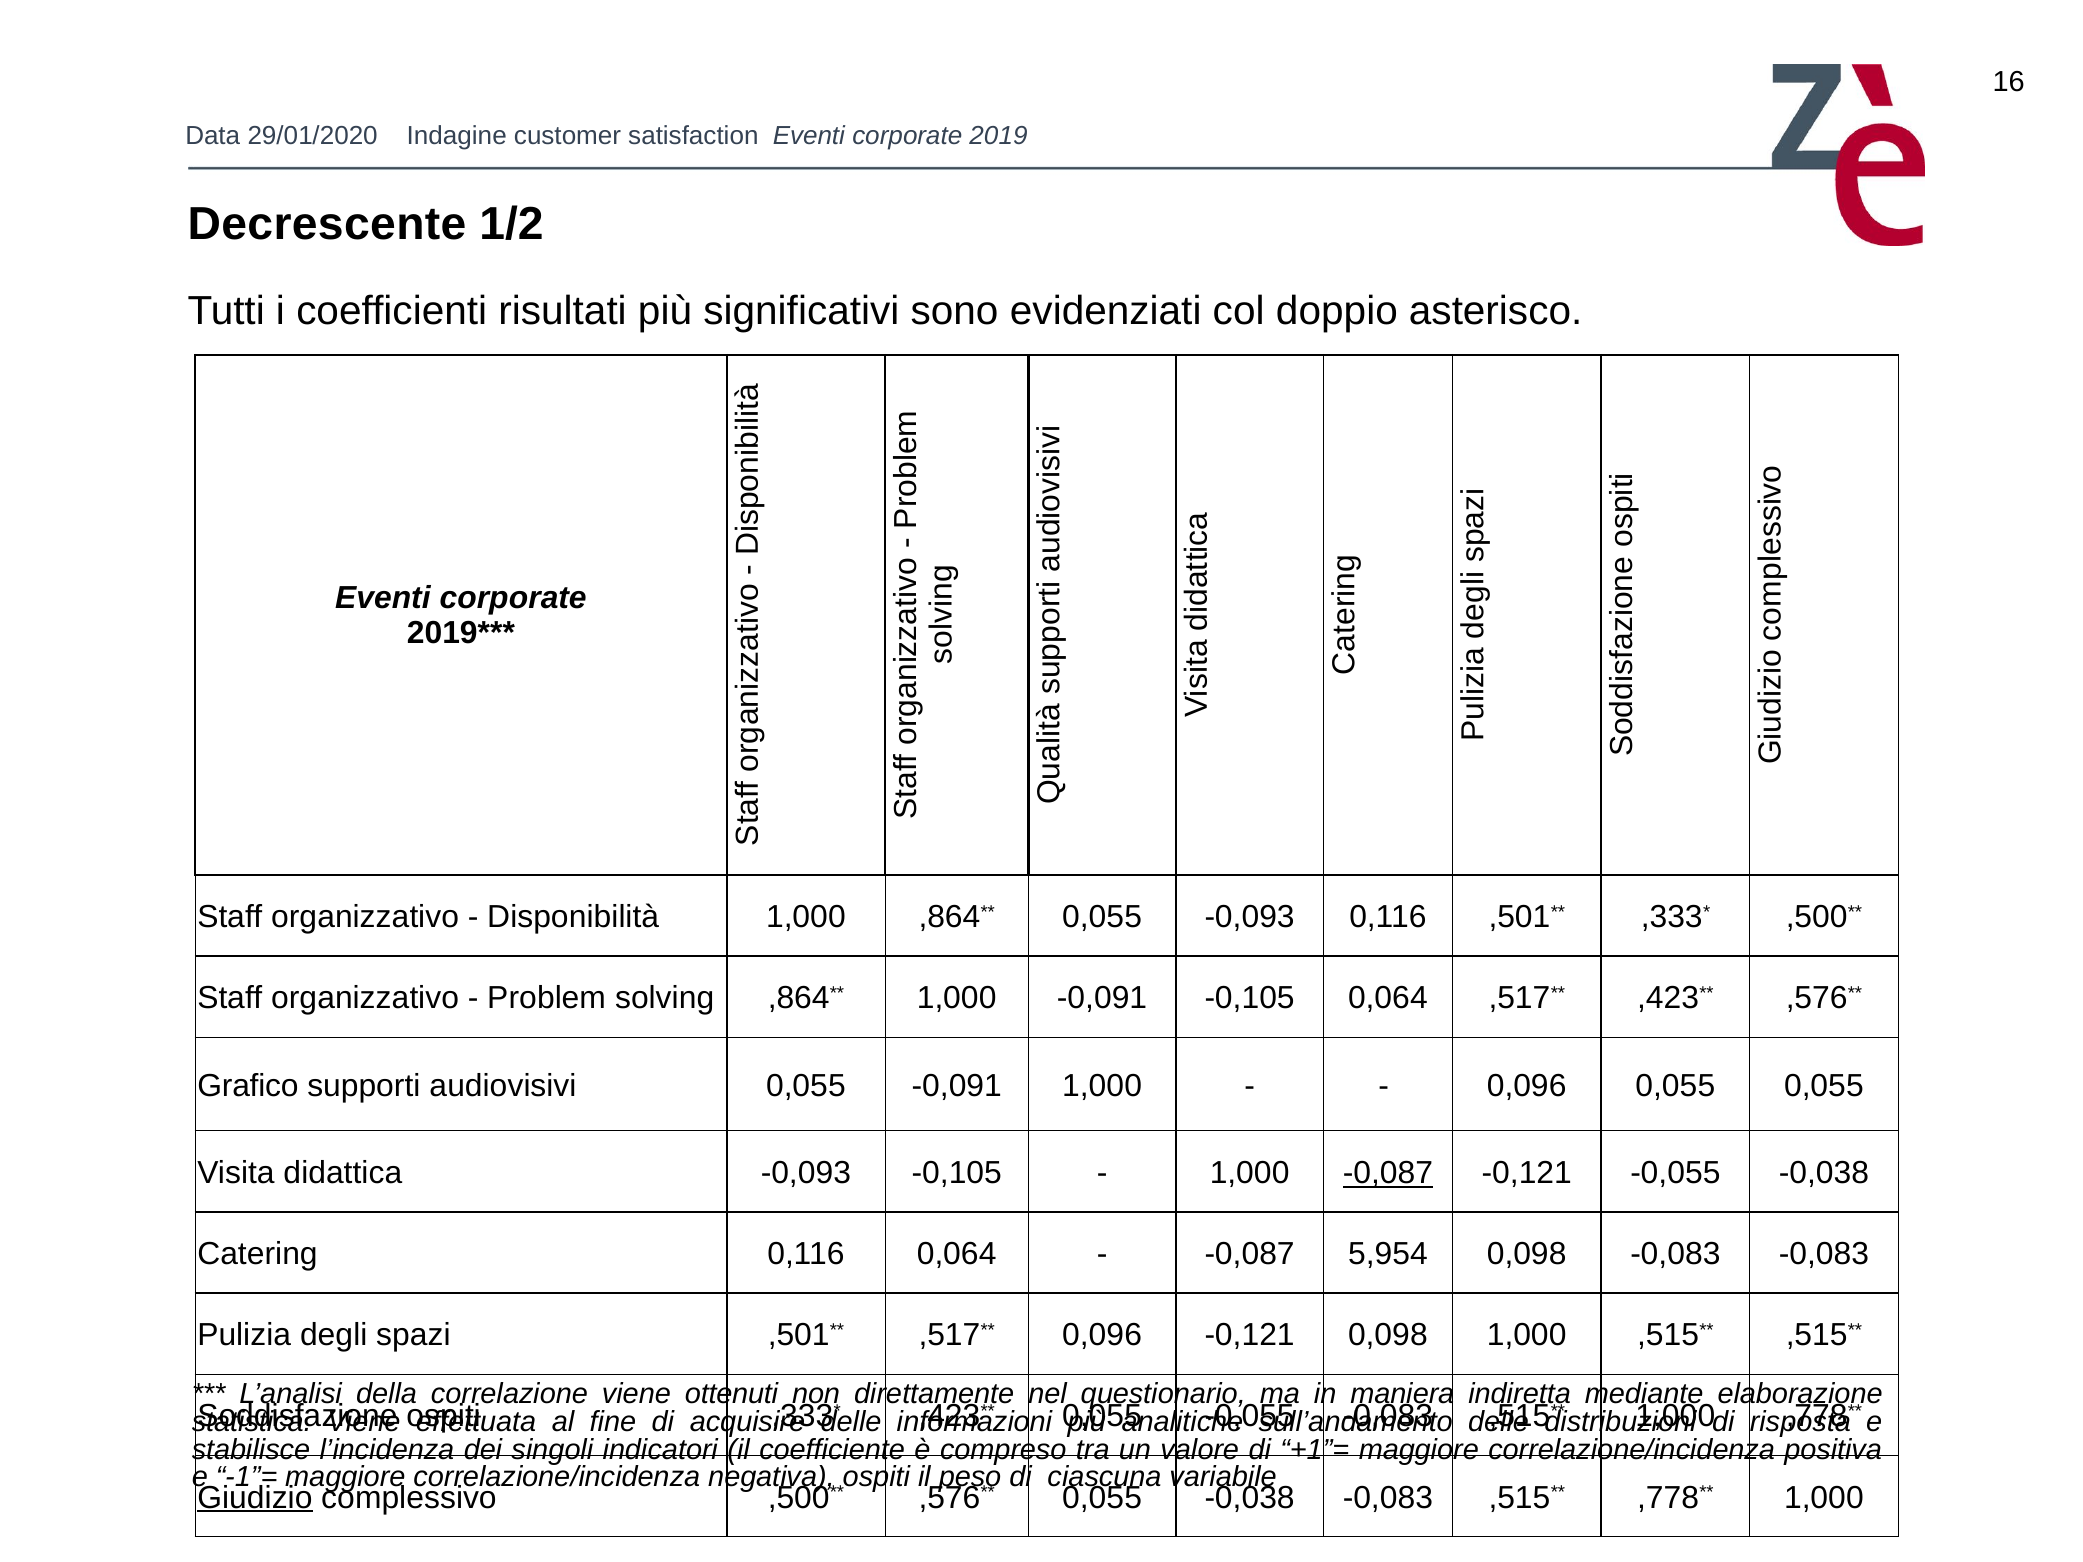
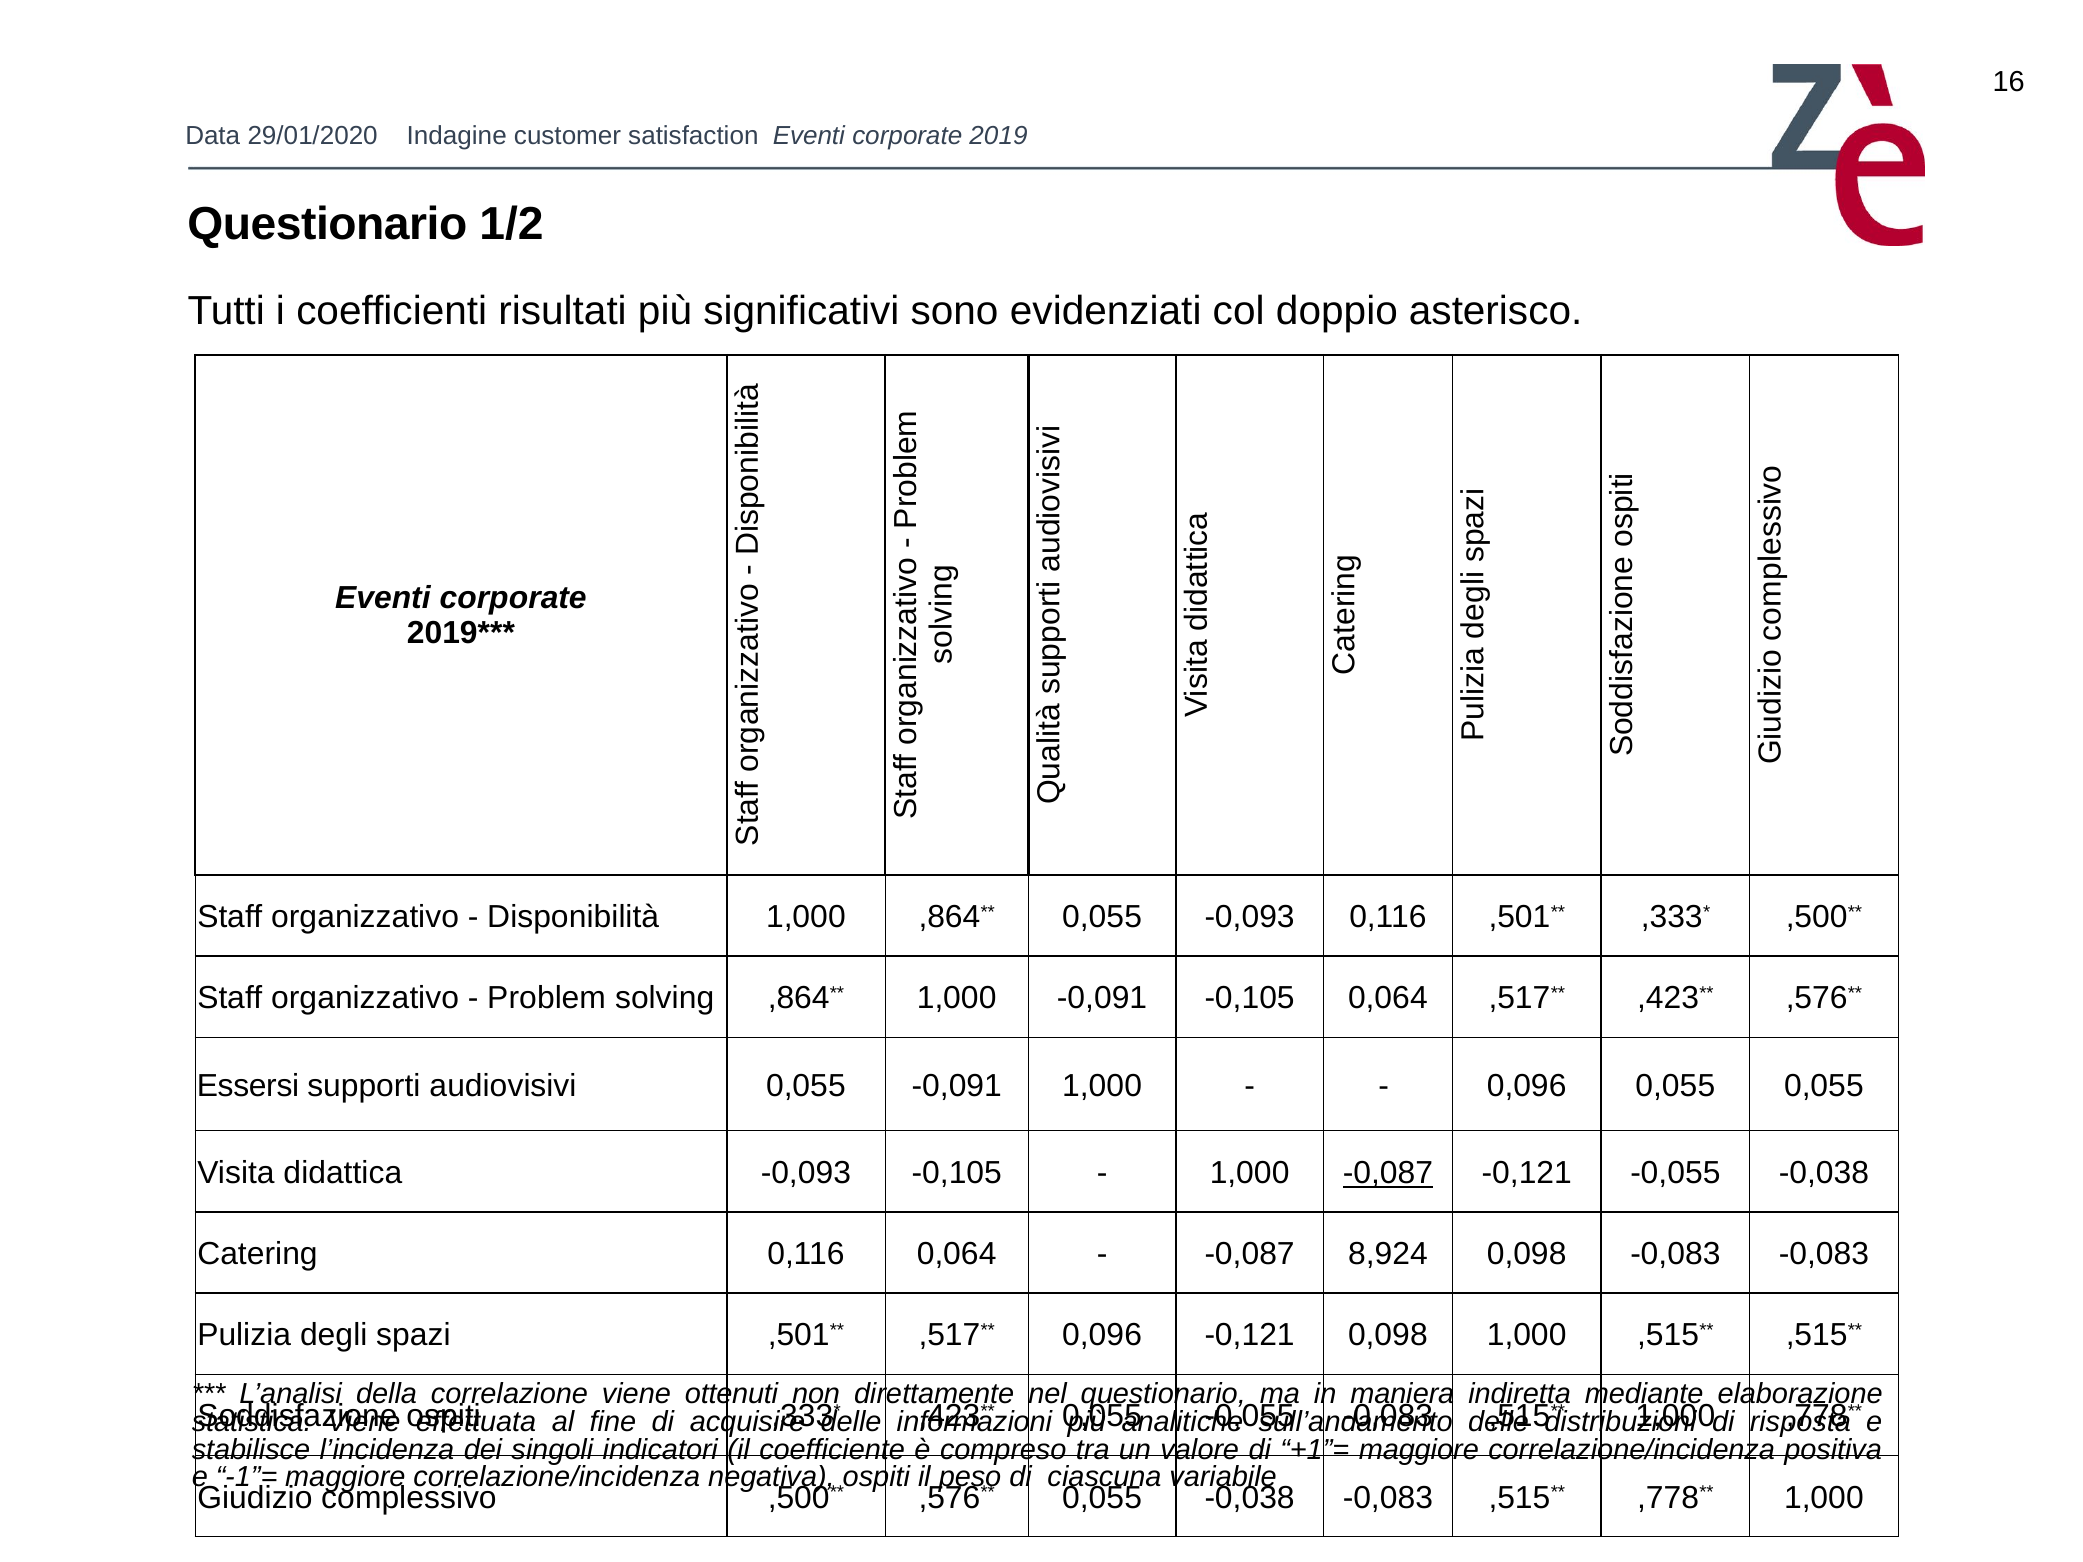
Decrescente at (327, 225): Decrescente -> Questionario
Grafico: Grafico -> Essersi
5,954: 5,954 -> 8,924
Giudizio underline: present -> none
